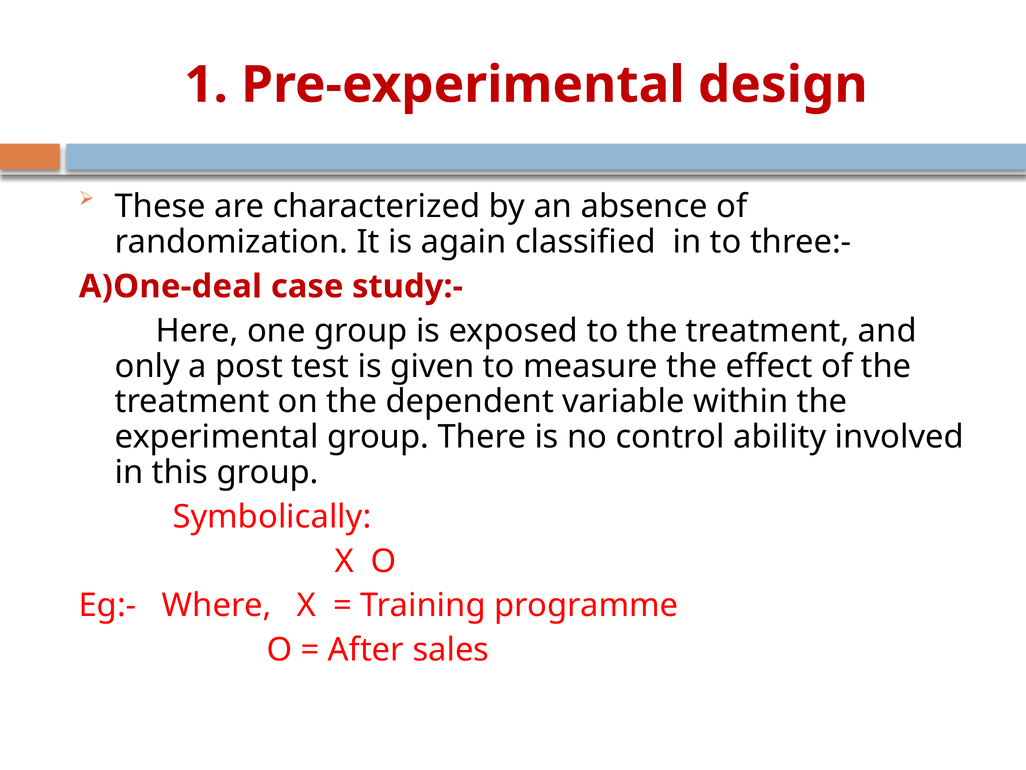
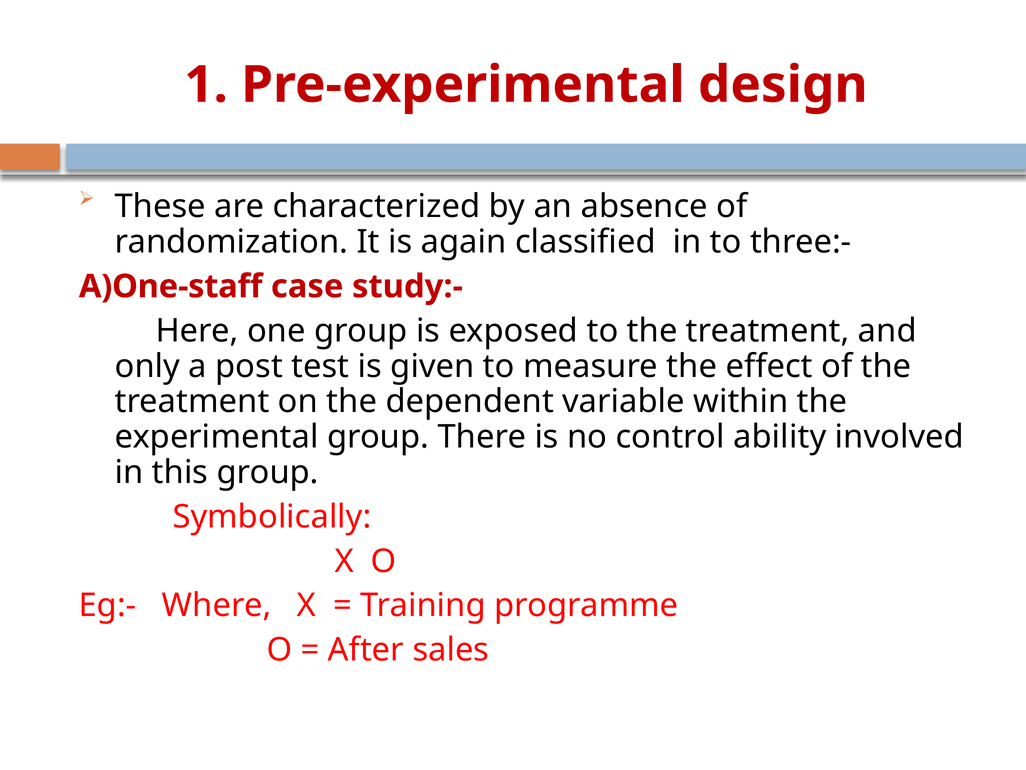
A)One-deal: A)One-deal -> A)One-staff
